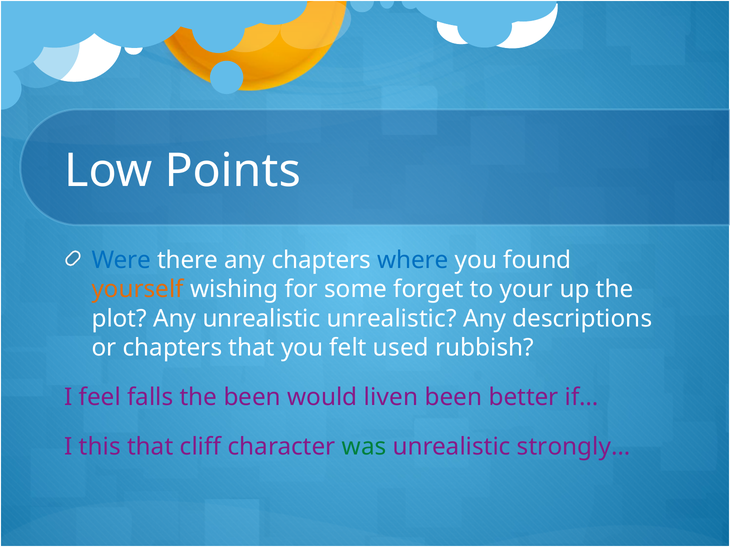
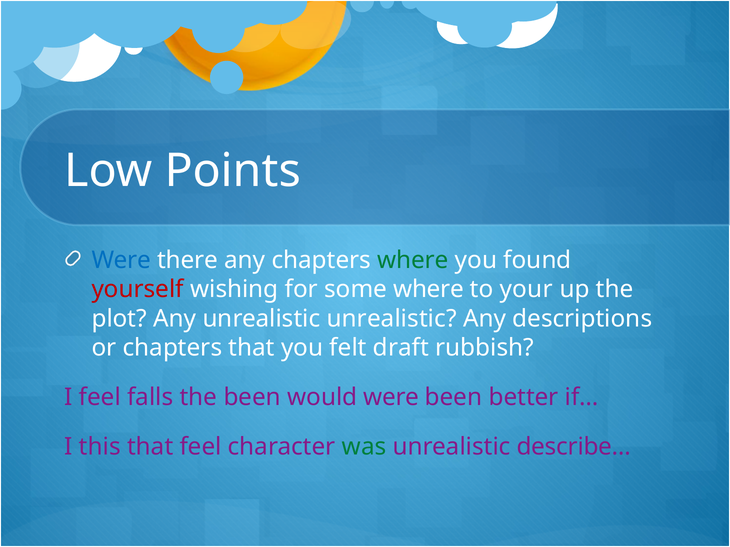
where at (413, 260) colour: blue -> green
yourself colour: orange -> red
some forget: forget -> where
used: used -> draft
would liven: liven -> were
that cliff: cliff -> feel
strongly…: strongly… -> describe…
